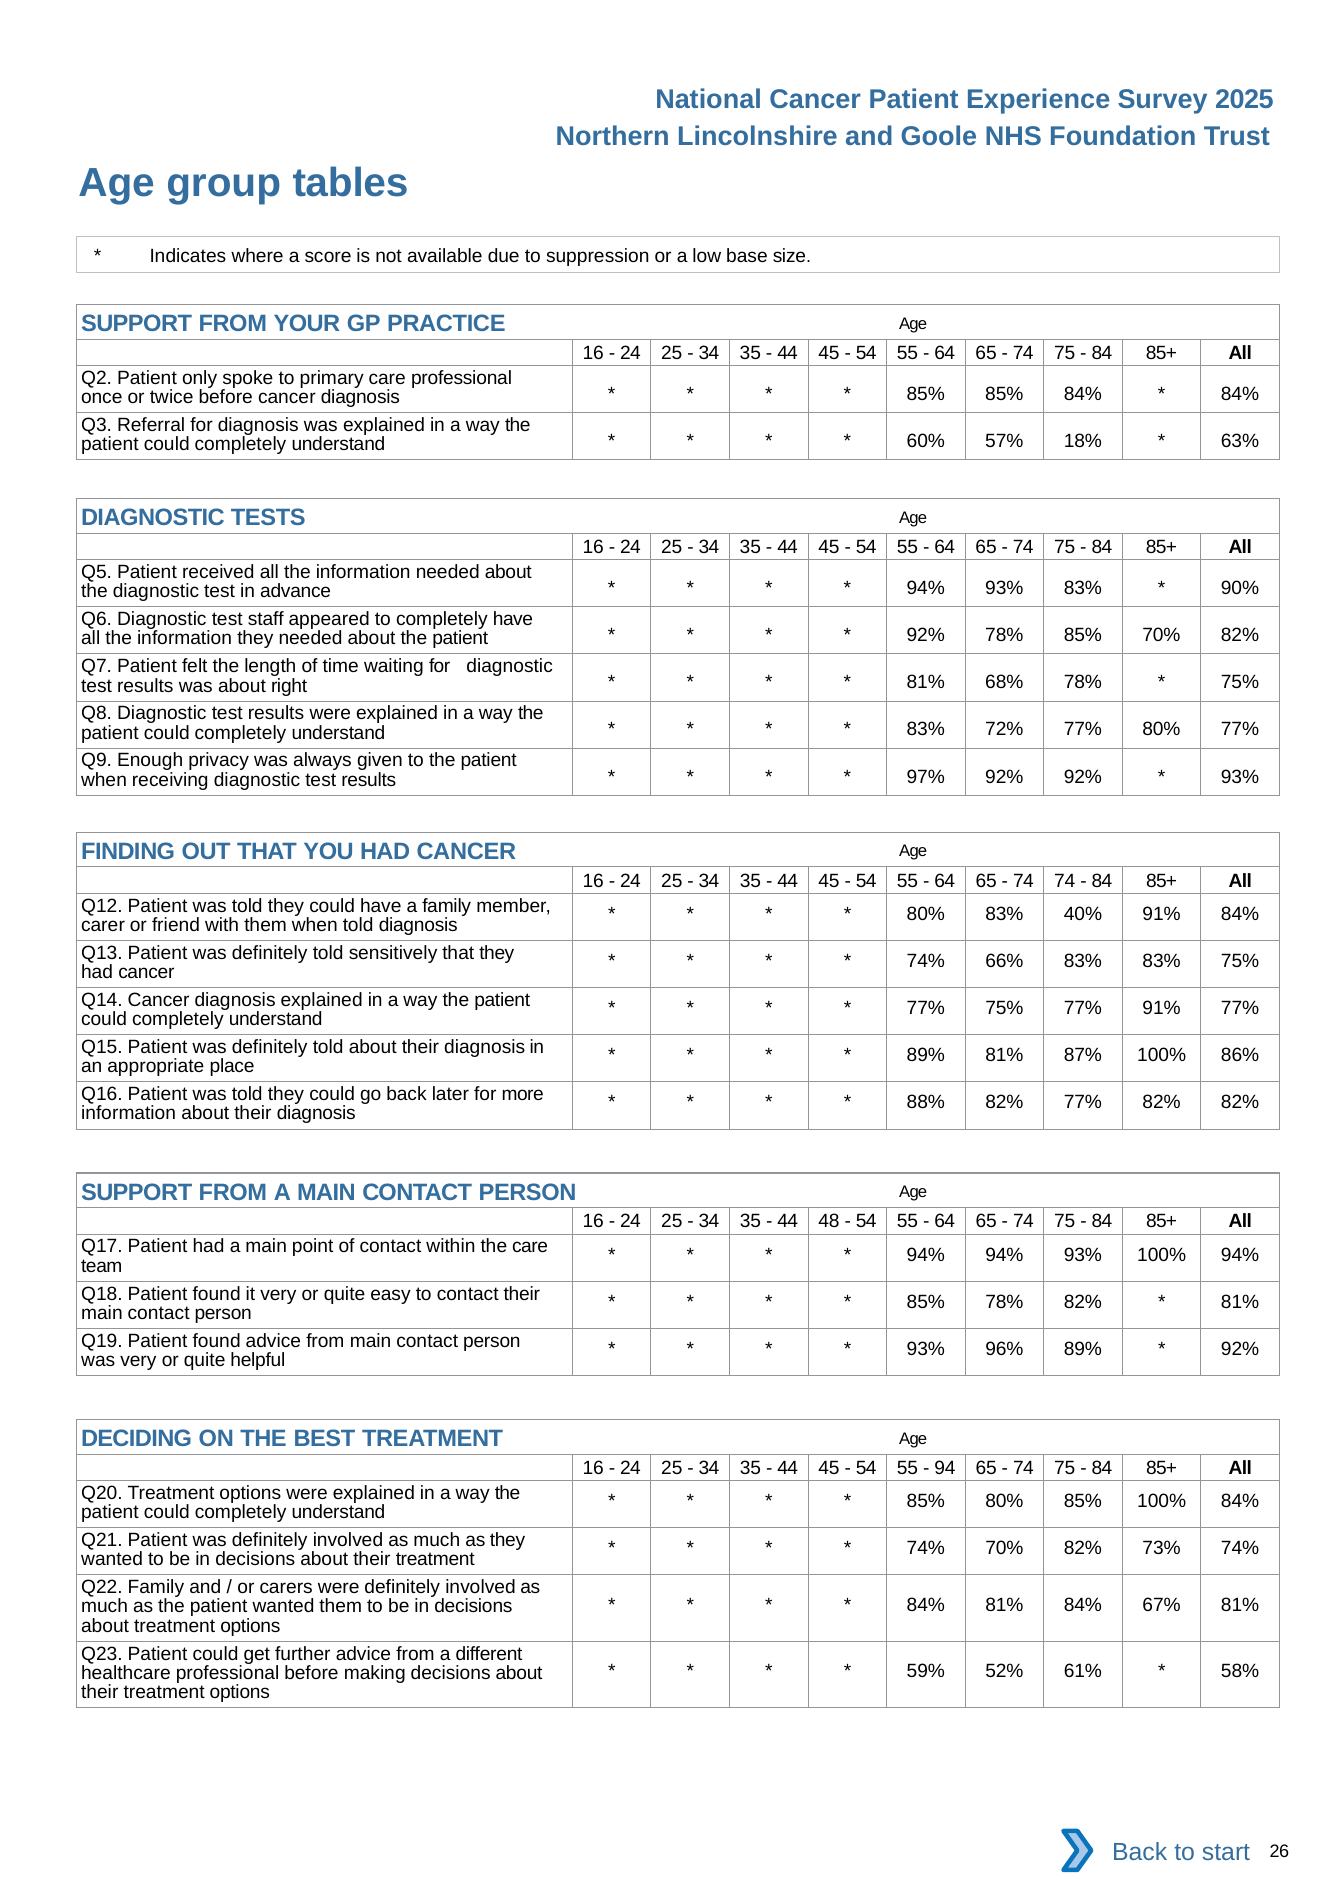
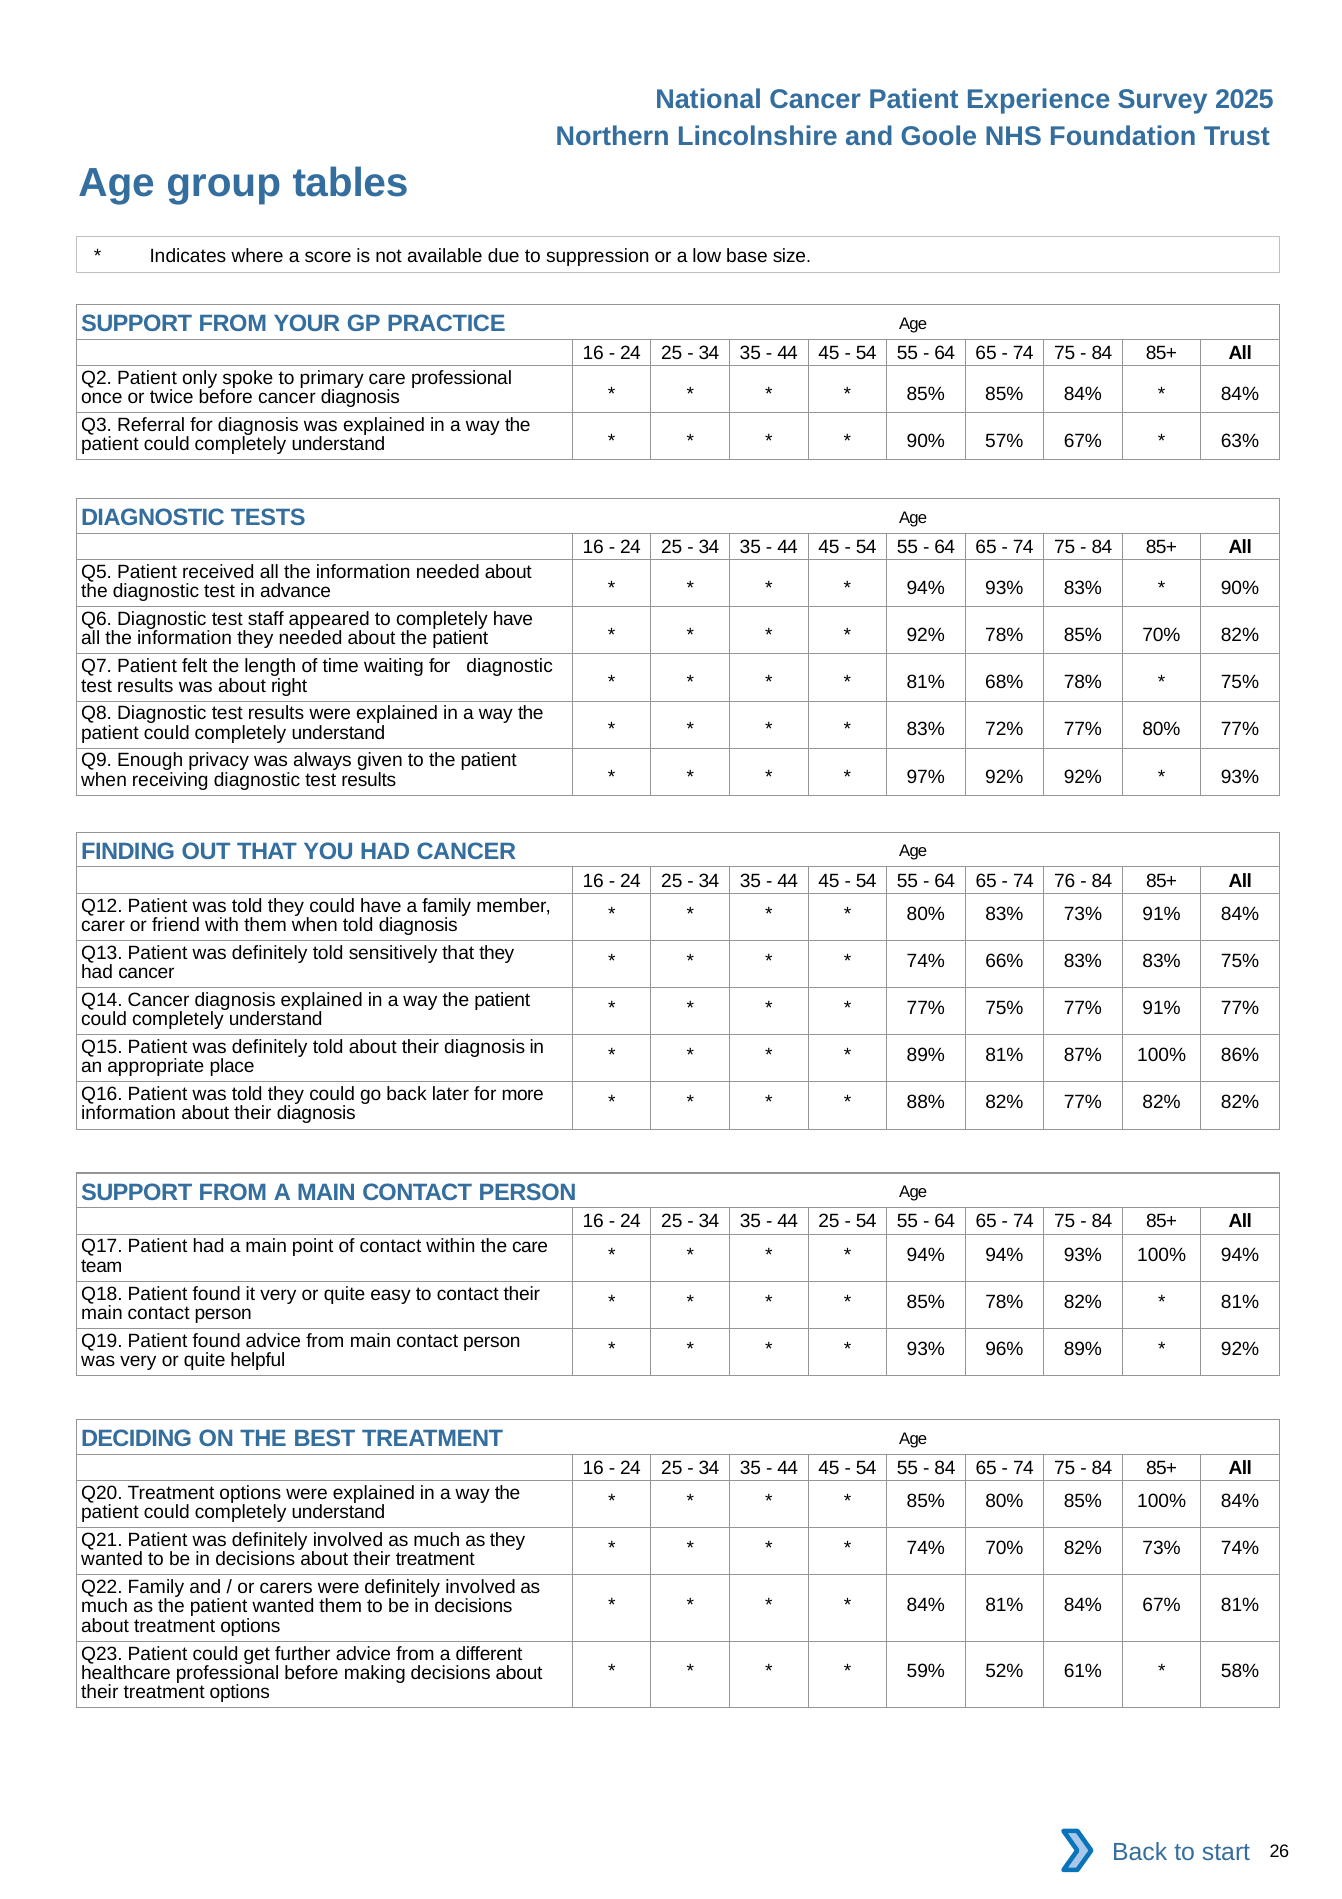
60% at (926, 441): 60% -> 90%
57% 18%: 18% -> 67%
74 74: 74 -> 76
83% 40%: 40% -> 73%
44 48: 48 -> 25
94 at (945, 1468): 94 -> 84
